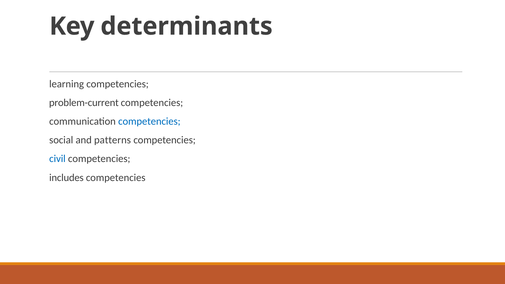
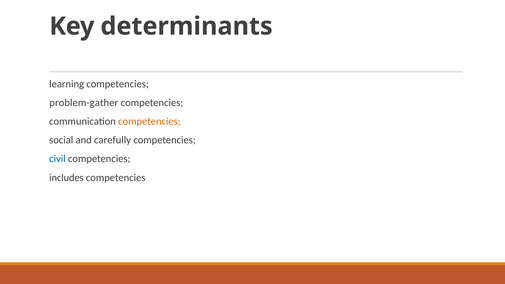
problem-current: problem-current -> problem-gather
competencies at (149, 121) colour: blue -> orange
patterns: patterns -> carefully
